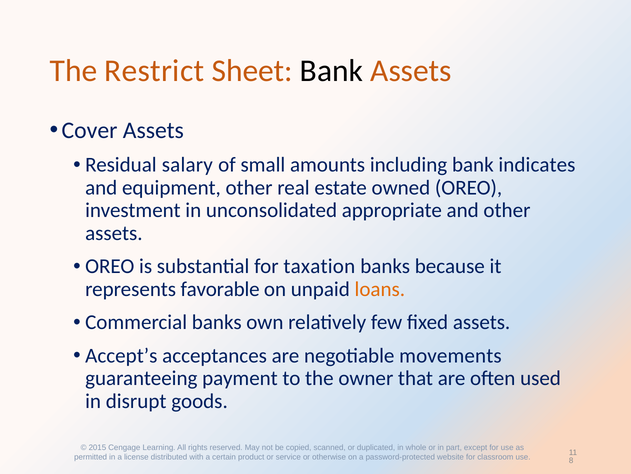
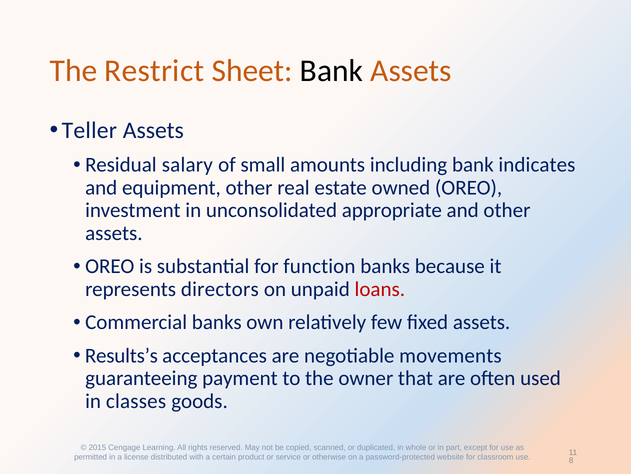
Cover: Cover -> Teller
taxation: taxation -> function
favorable: favorable -> directors
loans colour: orange -> red
Accept’s: Accept’s -> Results’s
disrupt: disrupt -> classes
